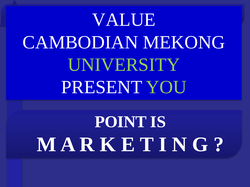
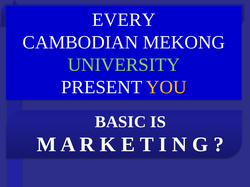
VALUE: VALUE -> EVERY
YOU colour: light green -> yellow
POINT: POINT -> BASIC
